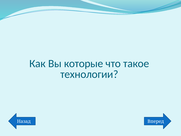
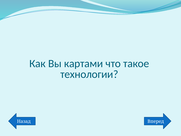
которые: которые -> картами
